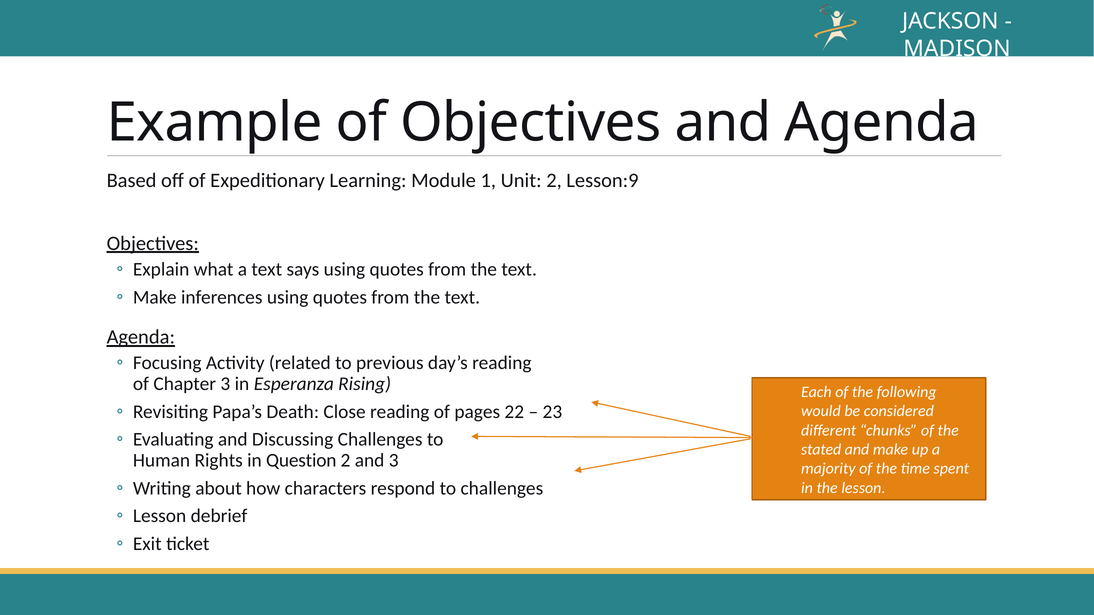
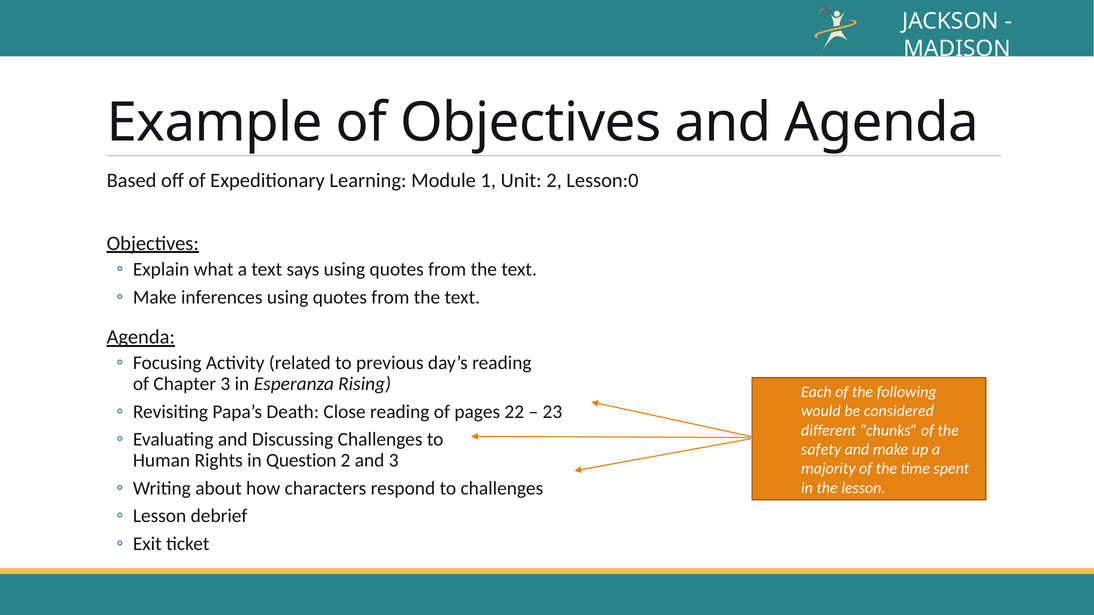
Lesson:9: Lesson:9 -> Lesson:0
stated: stated -> safety
